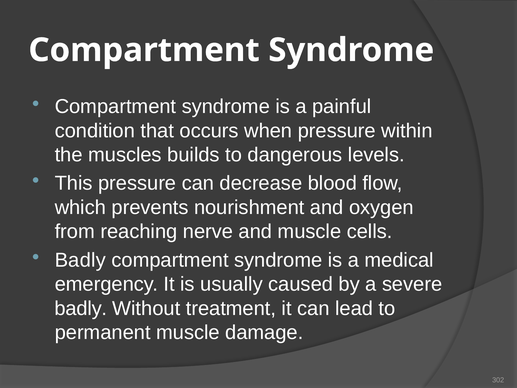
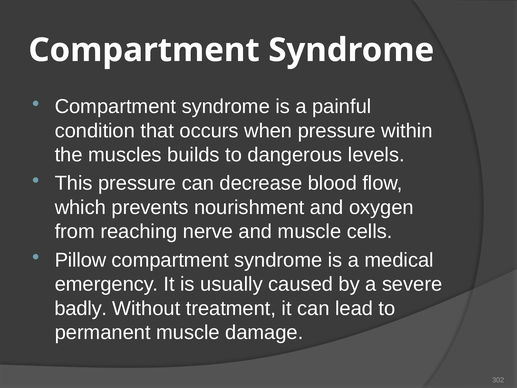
Badly at (80, 260): Badly -> Pillow
